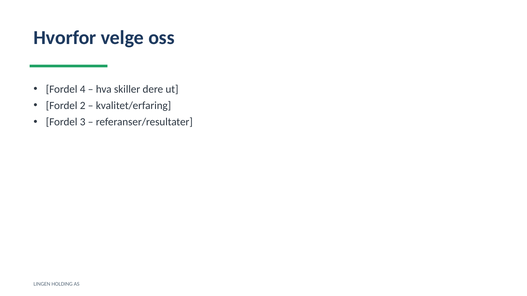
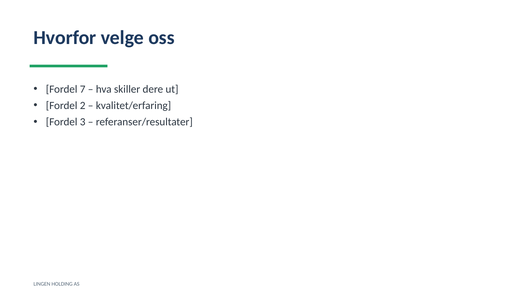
4: 4 -> 7
